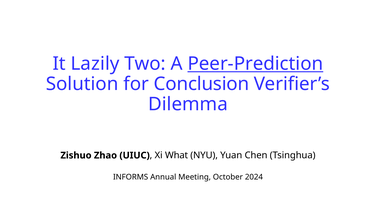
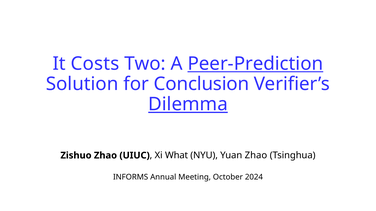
Lazily: Lazily -> Costs
Dilemma underline: none -> present
Yuan Chen: Chen -> Zhao
